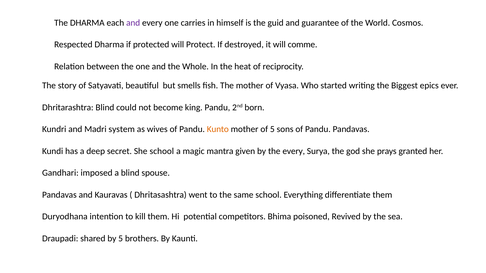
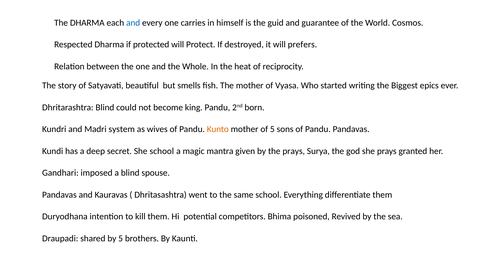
and at (133, 23) colour: purple -> blue
comme: comme -> prefers
the every: every -> prays
